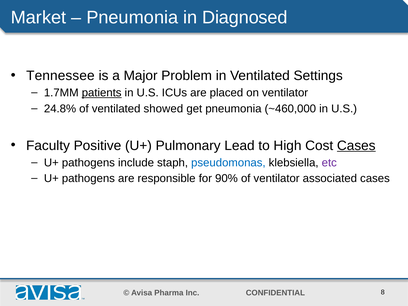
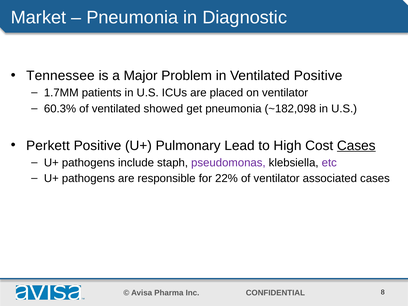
Diagnosed: Diagnosed -> Diagnostic
Ventilated Settings: Settings -> Positive
patients underline: present -> none
24.8%: 24.8% -> 60.3%
~460,000: ~460,000 -> ~182,098
Faculty: Faculty -> Perkett
pseudomonas colour: blue -> purple
90%: 90% -> 22%
